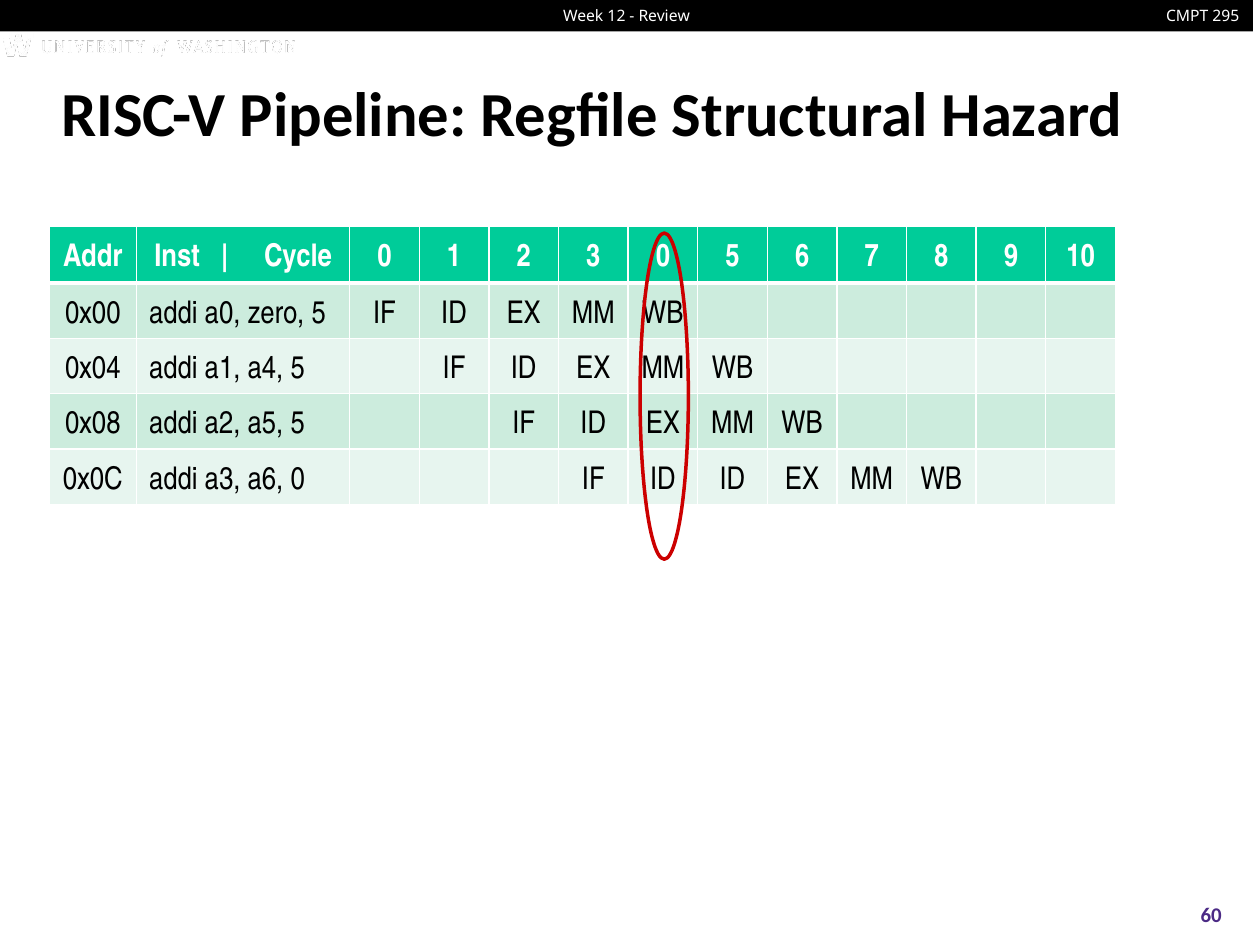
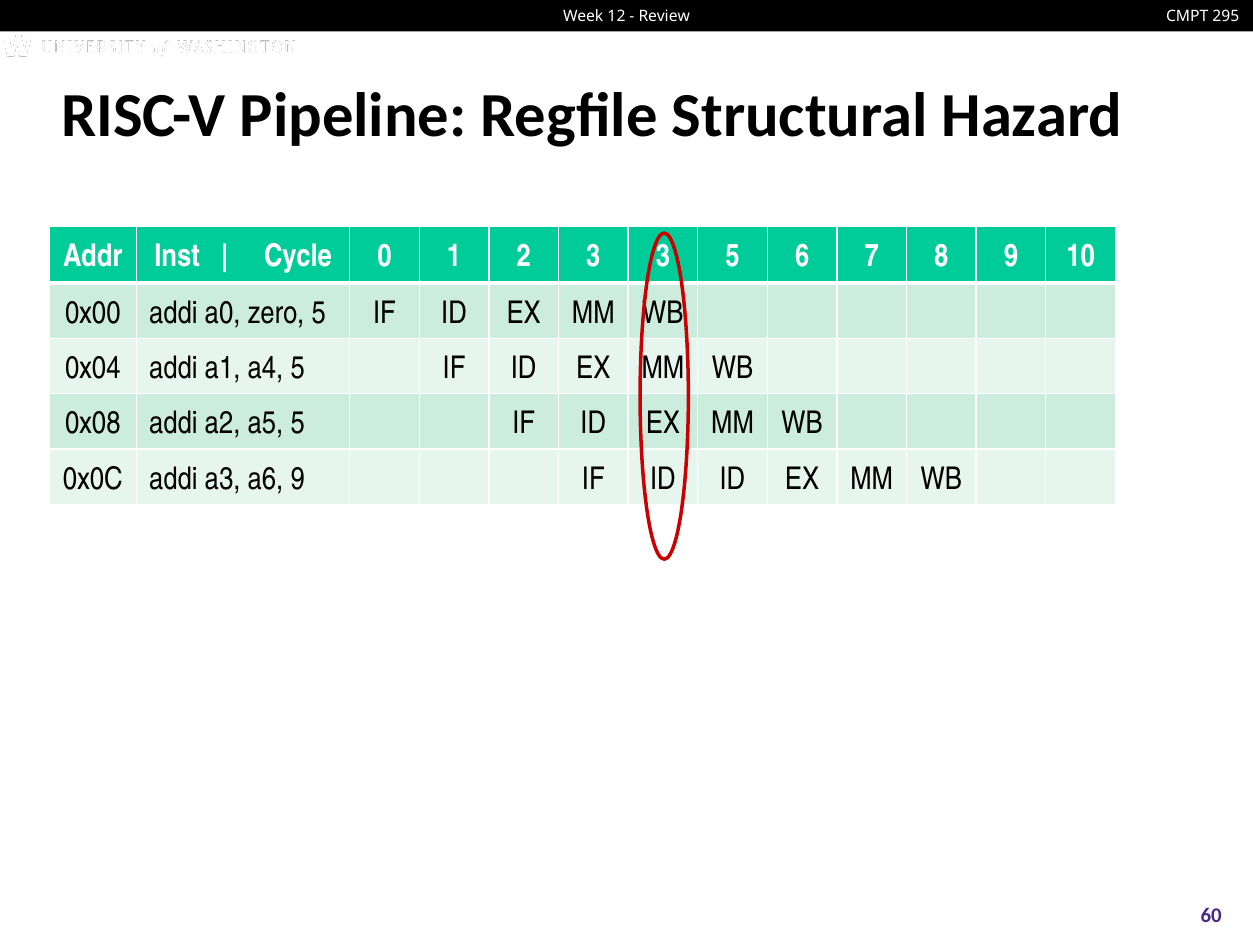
3 0: 0 -> 3
a6 0: 0 -> 9
